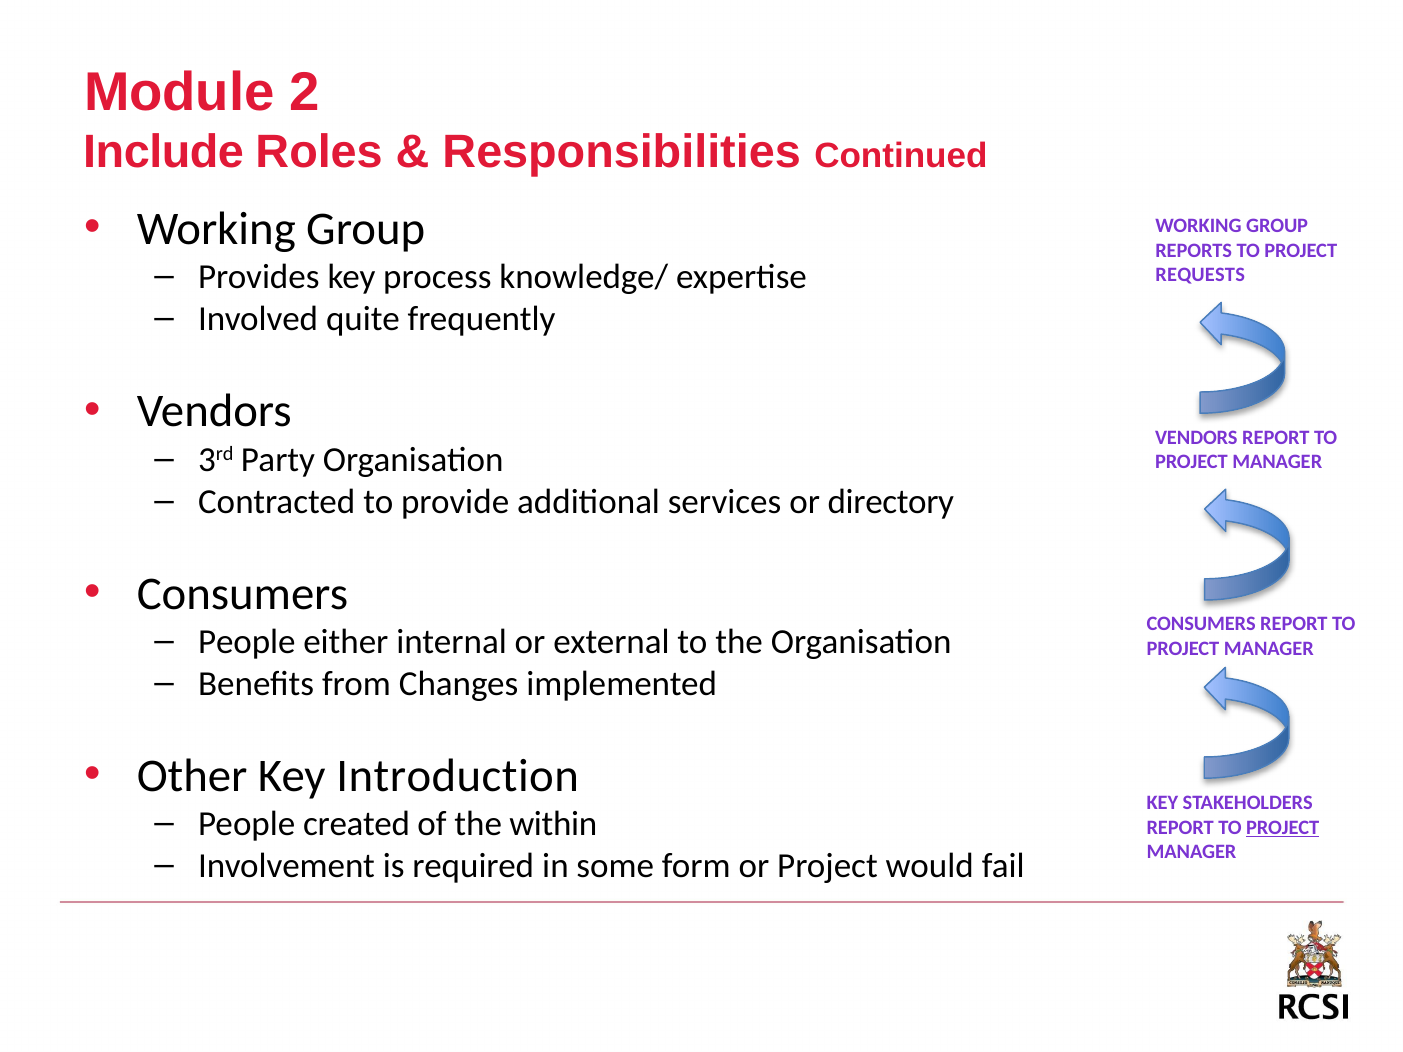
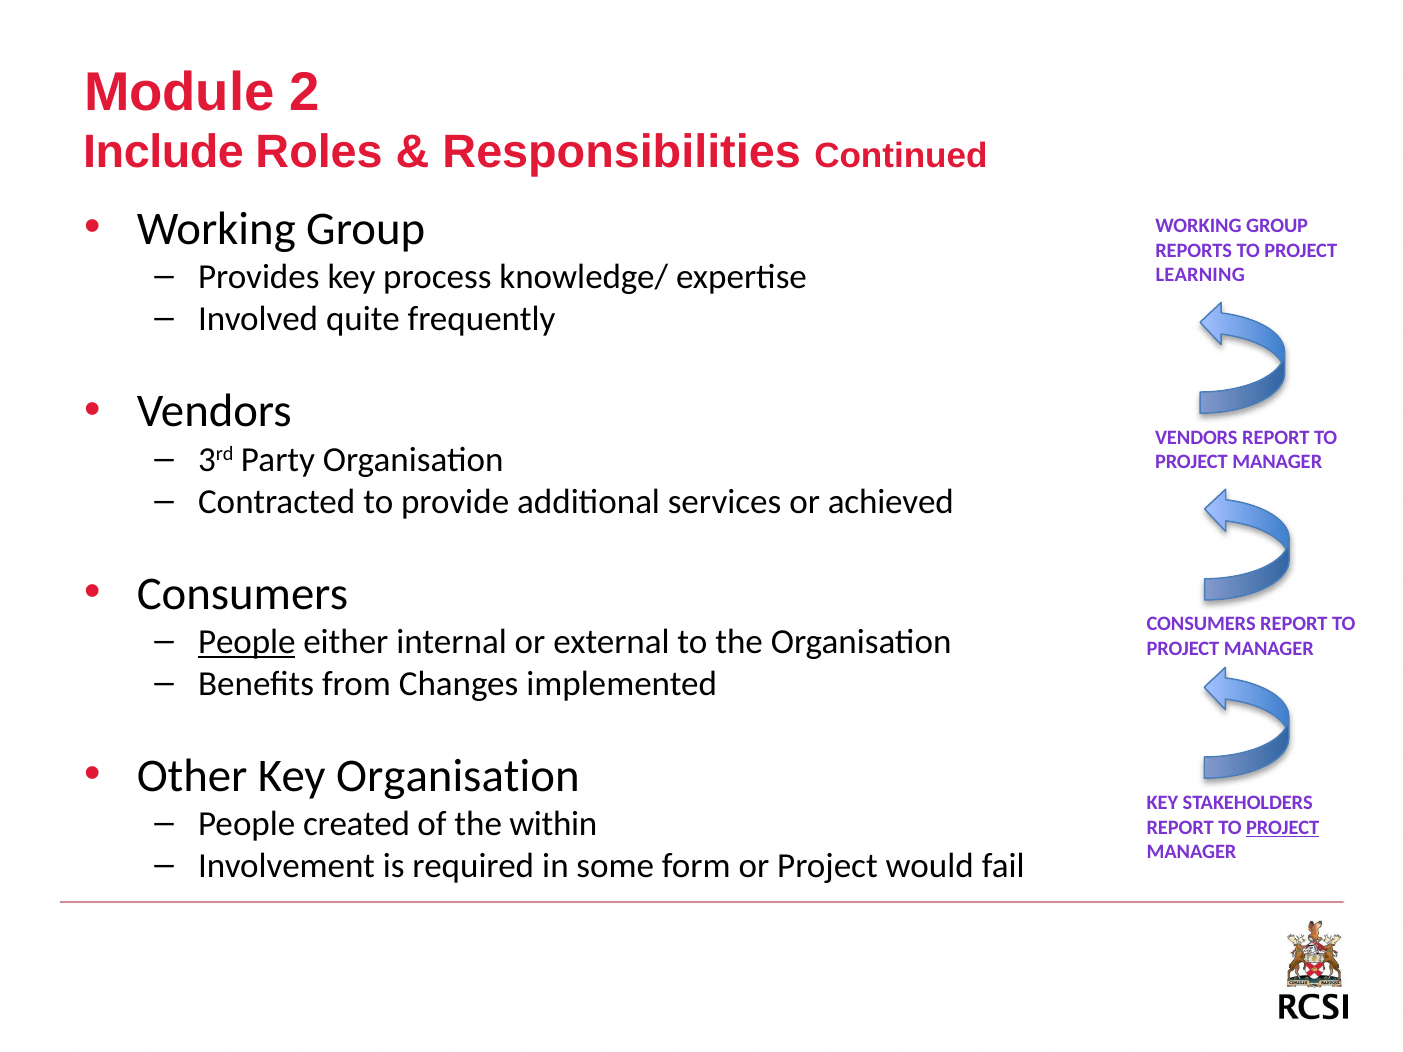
REQUESTS: REQUESTS -> LEARNING
directory: directory -> achieved
People at (247, 642) underline: none -> present
Key Introduction: Introduction -> Organisation
